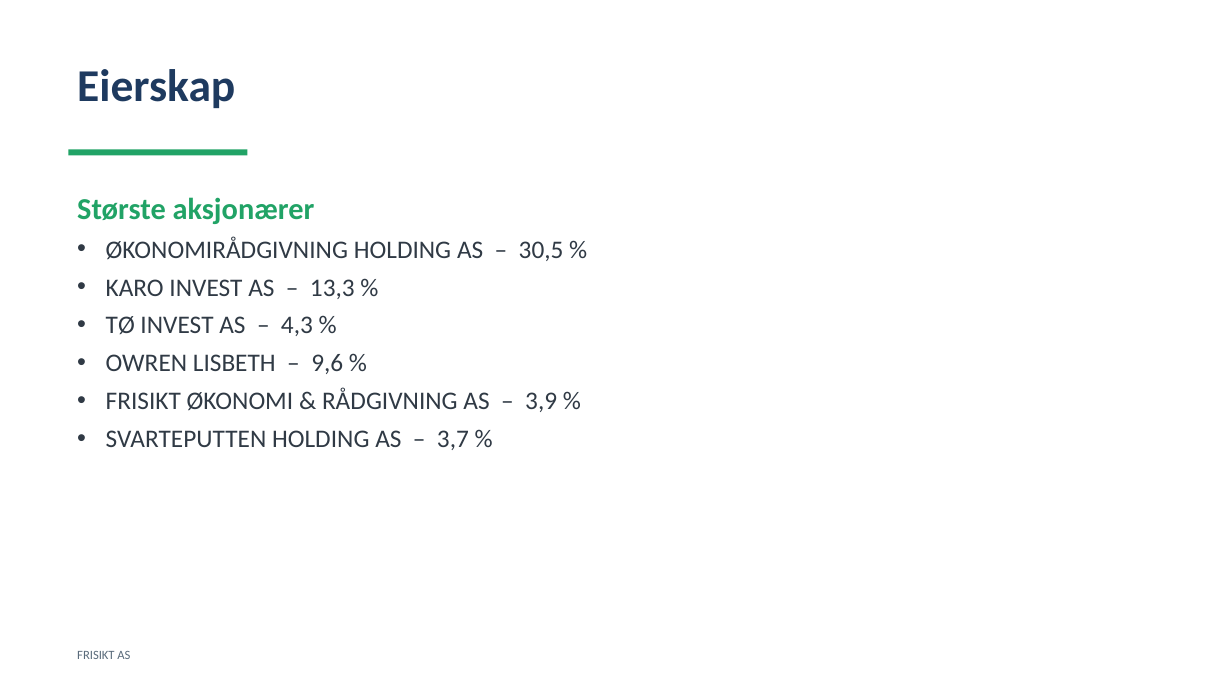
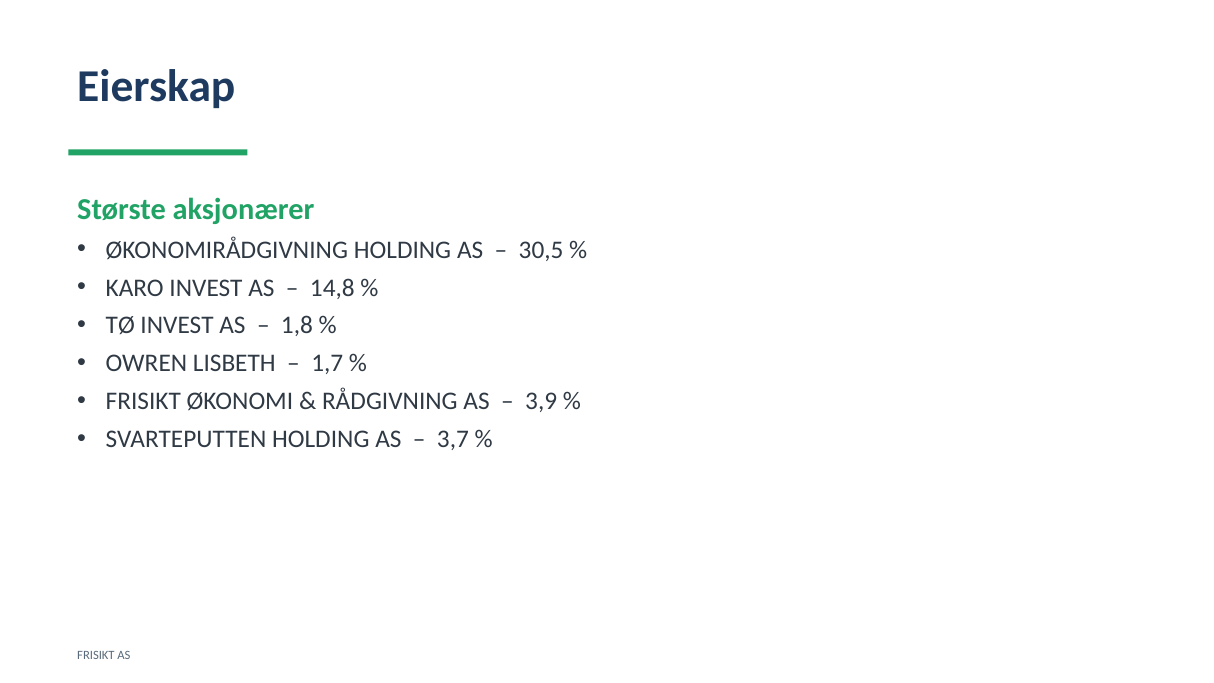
13,3: 13,3 -> 14,8
4,3: 4,3 -> 1,8
9,6: 9,6 -> 1,7
